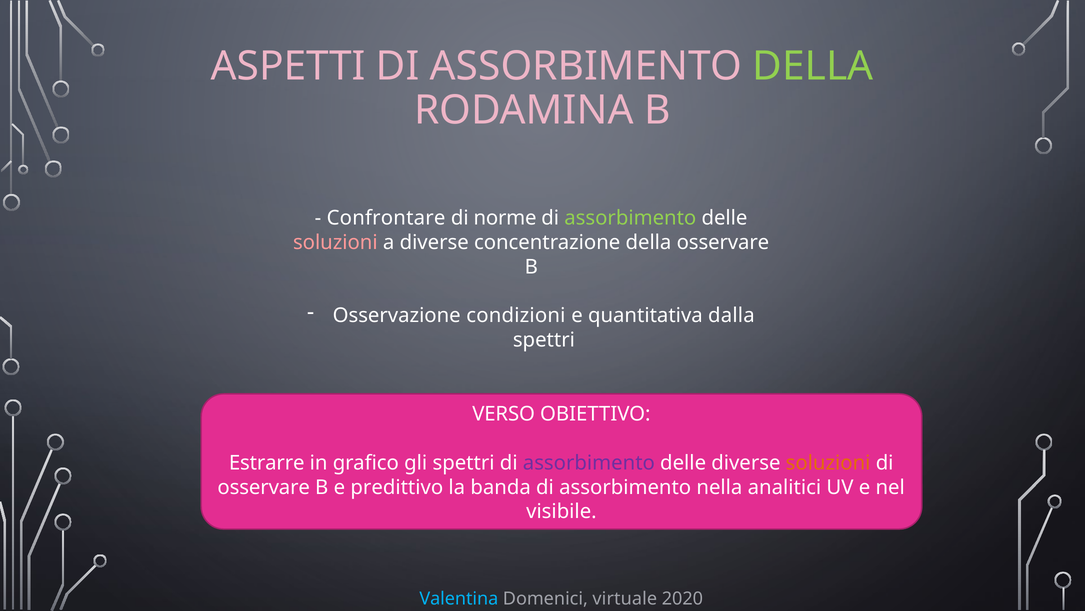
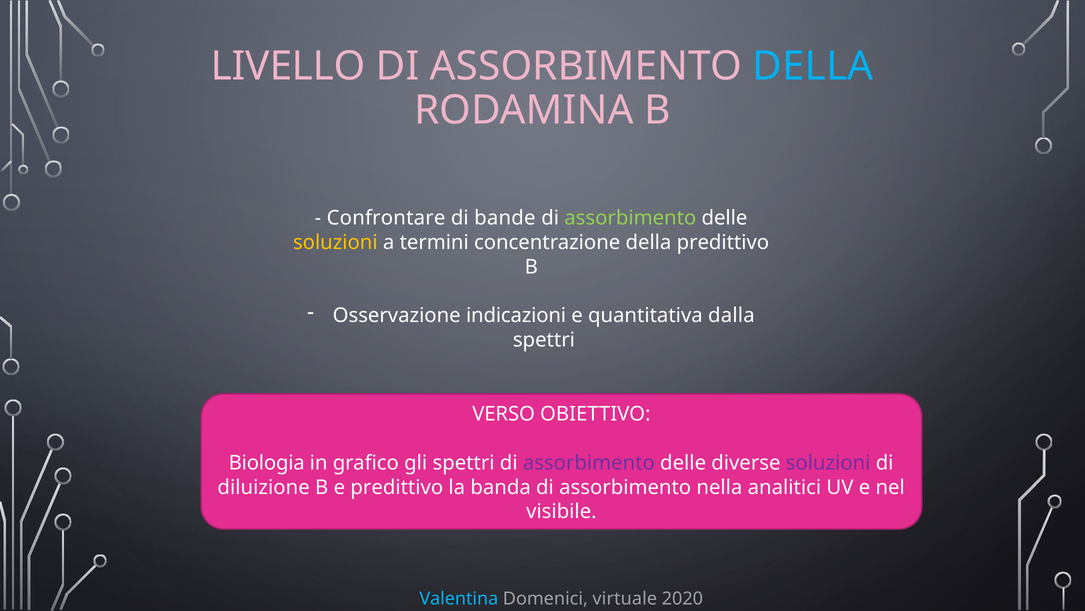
ASPETTI: ASPETTI -> LIVELLO
DELLA at (813, 66) colour: light green -> light blue
norme: norme -> bande
soluzioni at (335, 242) colour: pink -> yellow
a diverse: diverse -> termini
della osservare: osservare -> predittivo
condizioni: condizioni -> indicazioni
Estrarre: Estrarre -> Biologia
soluzioni at (828, 462) colour: orange -> purple
osservare at (264, 487): osservare -> diluizione
